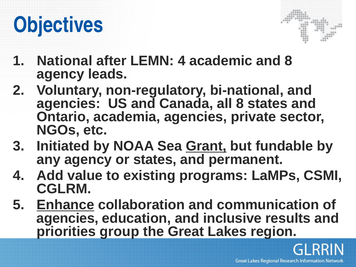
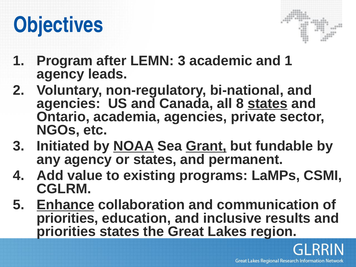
National: National -> Program
LEMN 4: 4 -> 3
and 8: 8 -> 1
states at (268, 103) underline: none -> present
NOAA underline: none -> present
agencies at (67, 218): agencies -> priorities
priorities group: group -> states
